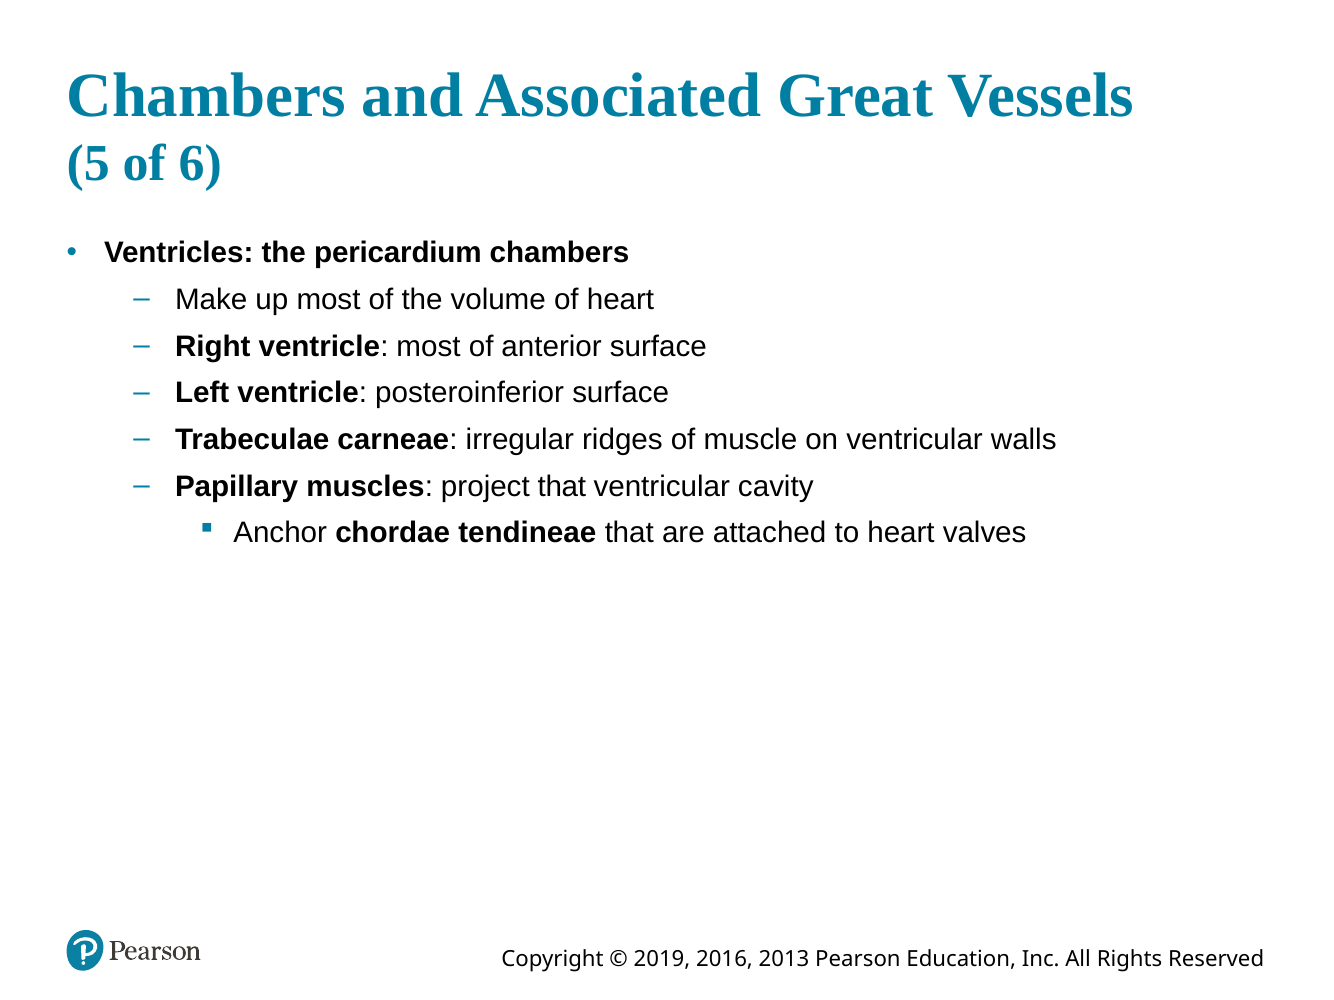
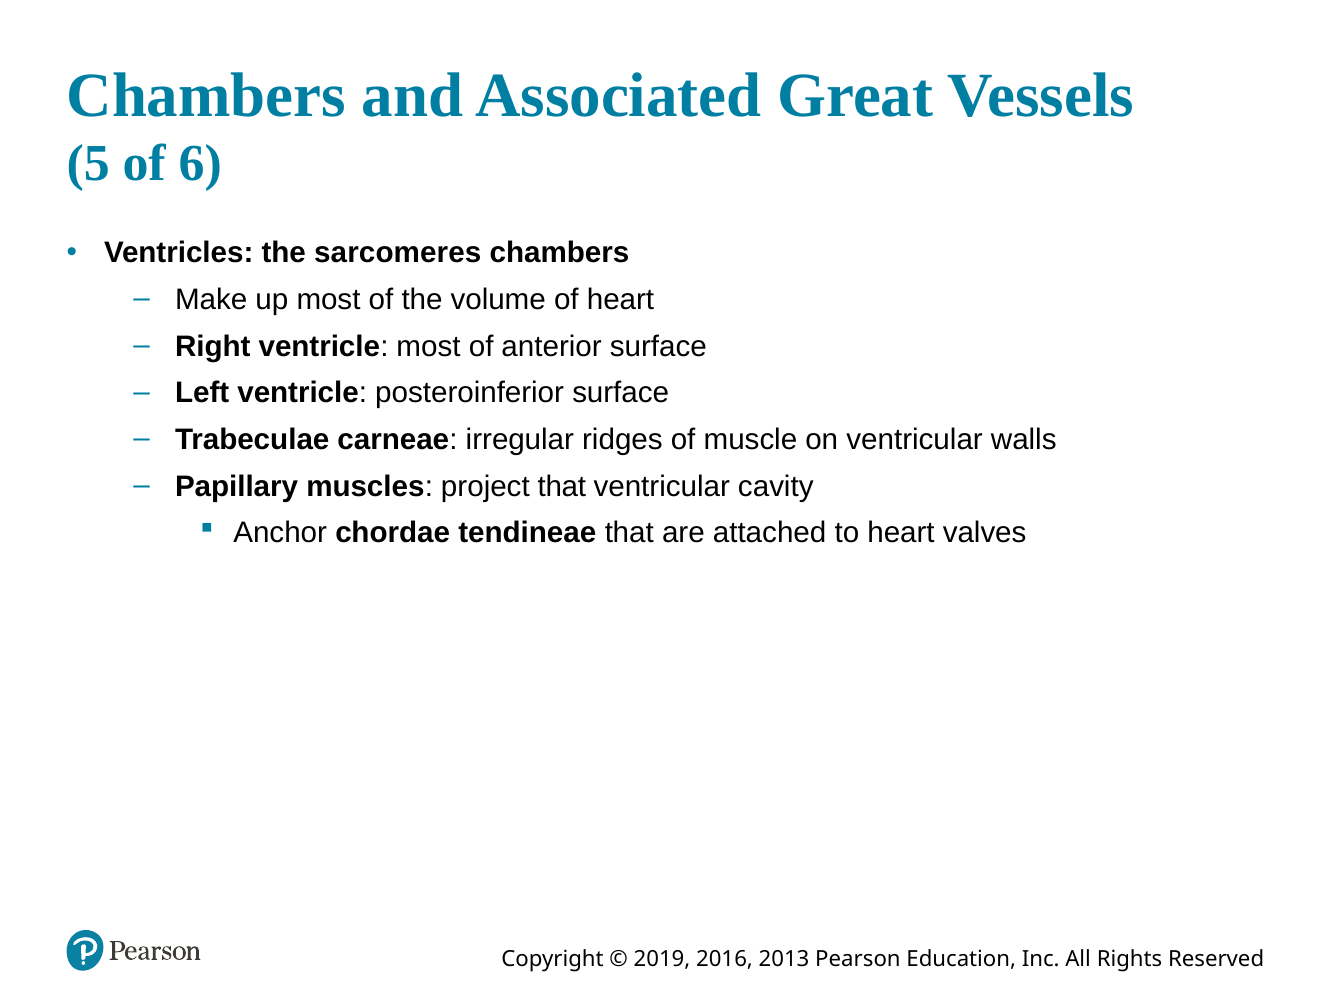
pericardium: pericardium -> sarcomeres
